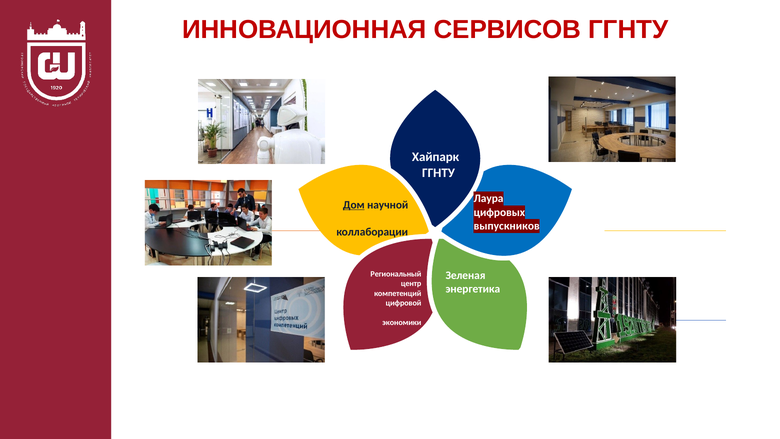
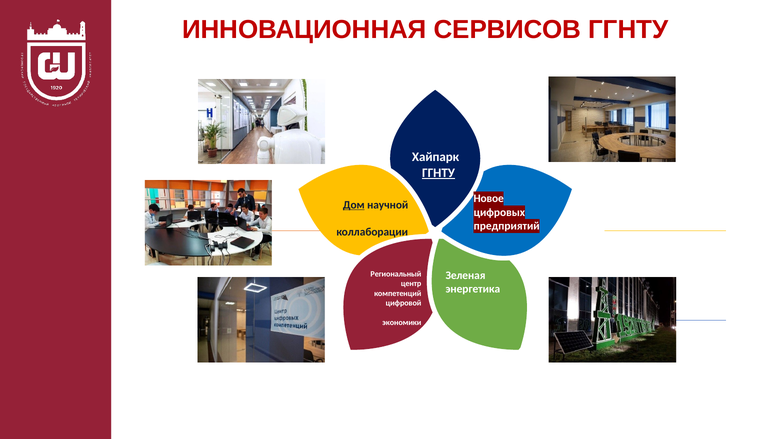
ГГНТУ at (438, 173) underline: none -> present
Лаура: Лаура -> Новое
выпускников: выпускников -> предприятий
